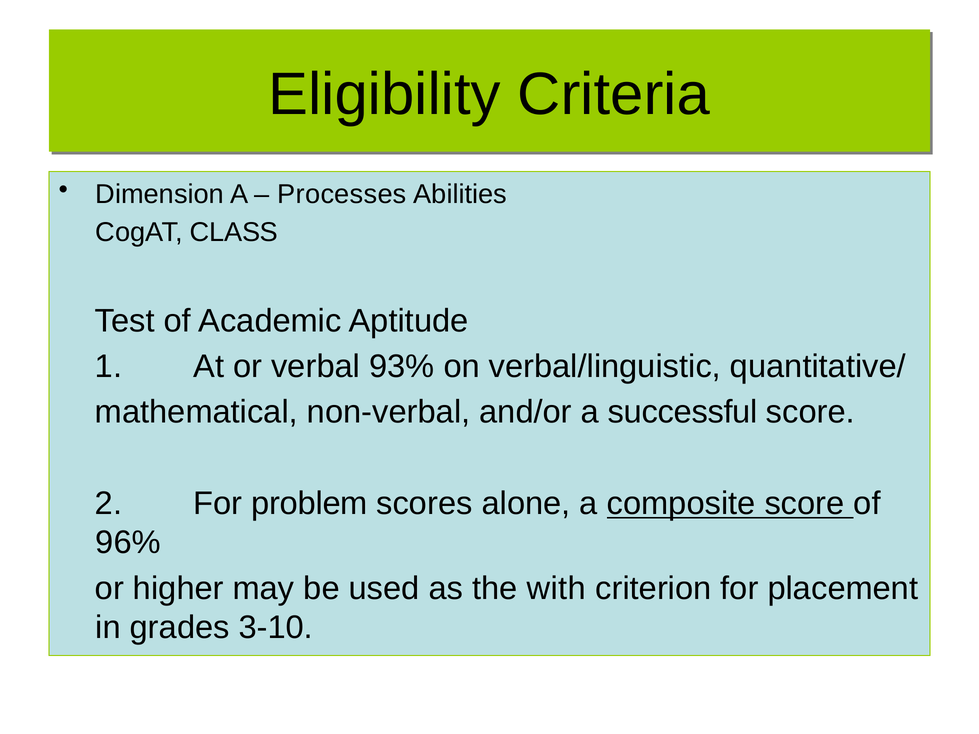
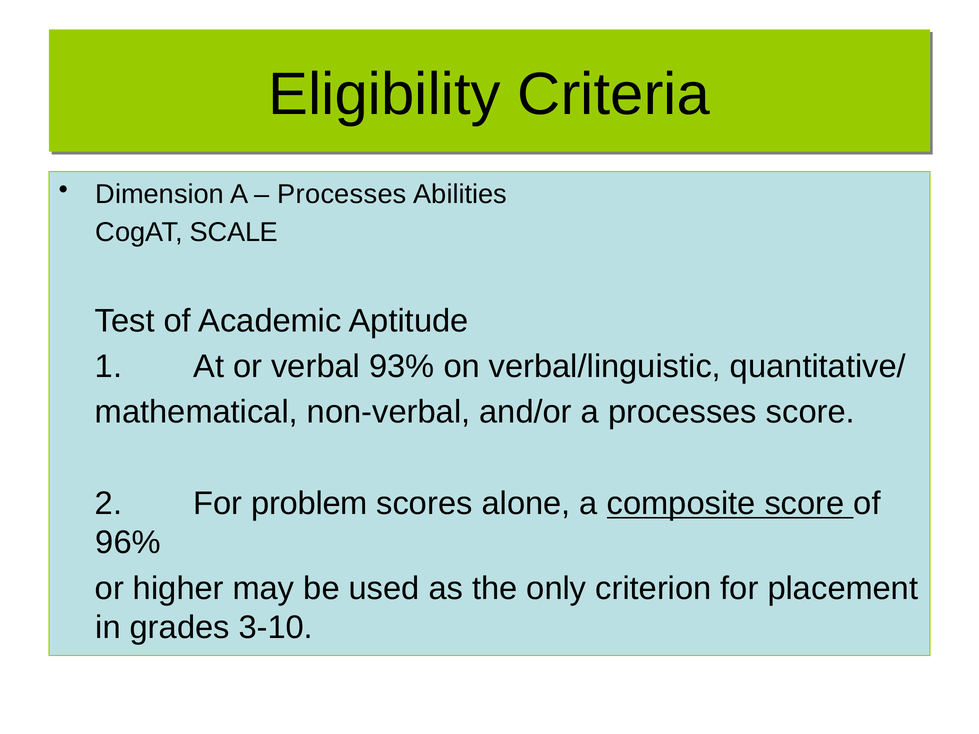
CLASS: CLASS -> SCALE
a successful: successful -> processes
with: with -> only
